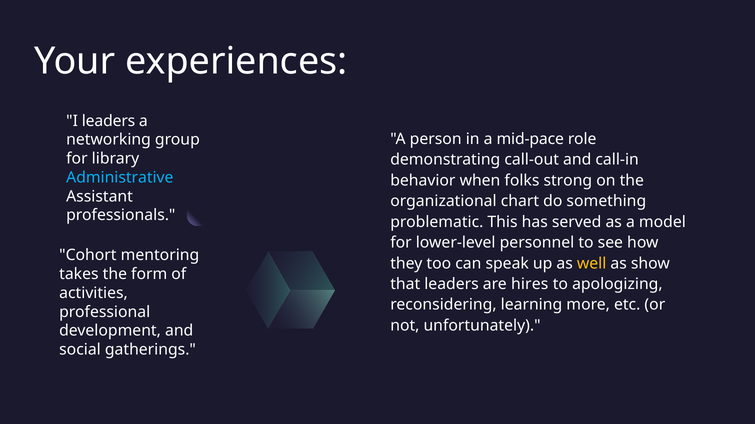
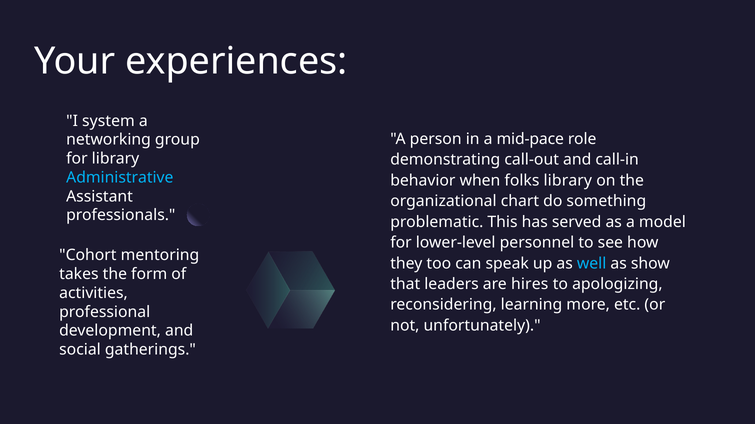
I leaders: leaders -> system
folks strong: strong -> library
well colour: yellow -> light blue
